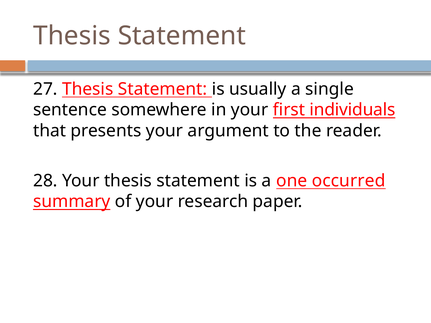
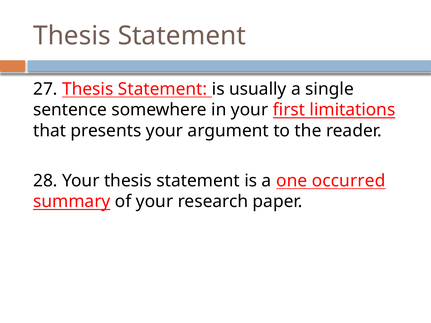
individuals: individuals -> limitations
